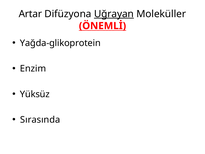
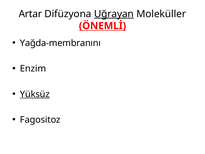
Yağda-glikoprotein: Yağda-glikoprotein -> Yağda-membranını
Yüksüz underline: none -> present
Sırasında: Sırasında -> Fagositoz
